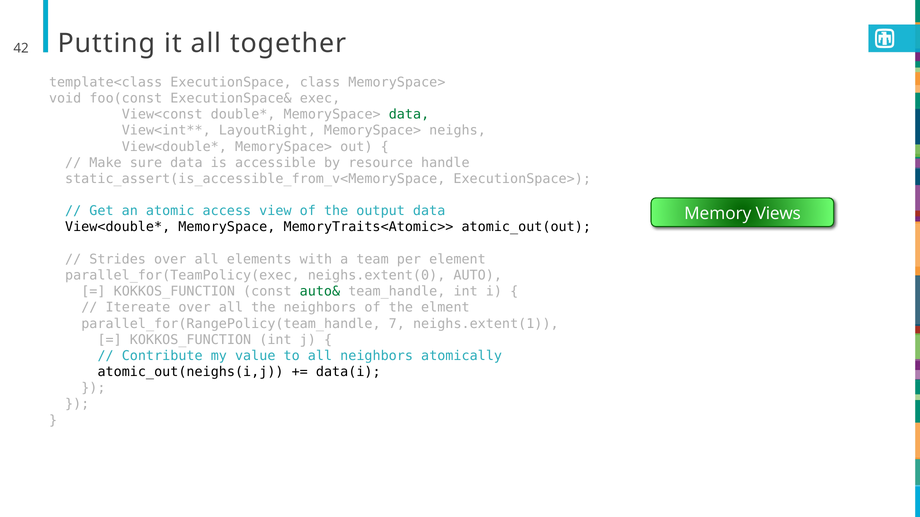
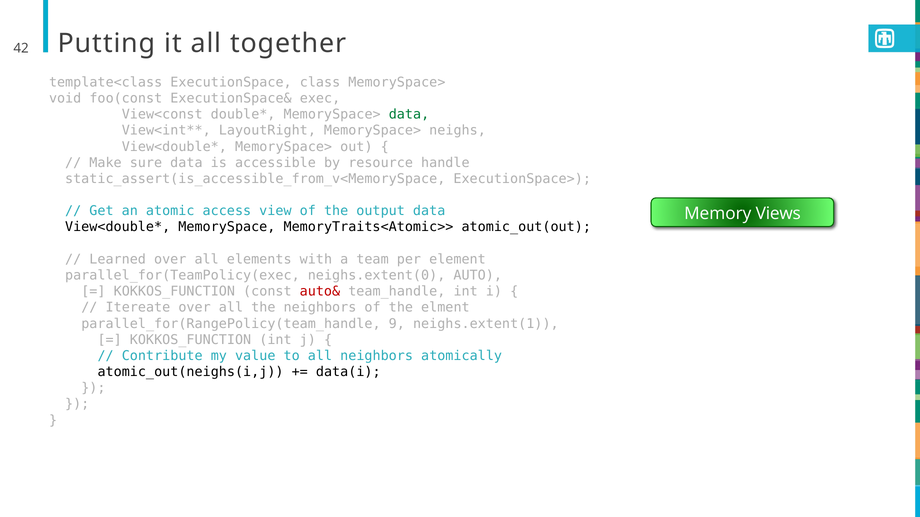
Strides: Strides -> Learned
auto& colour: green -> red
7: 7 -> 9
